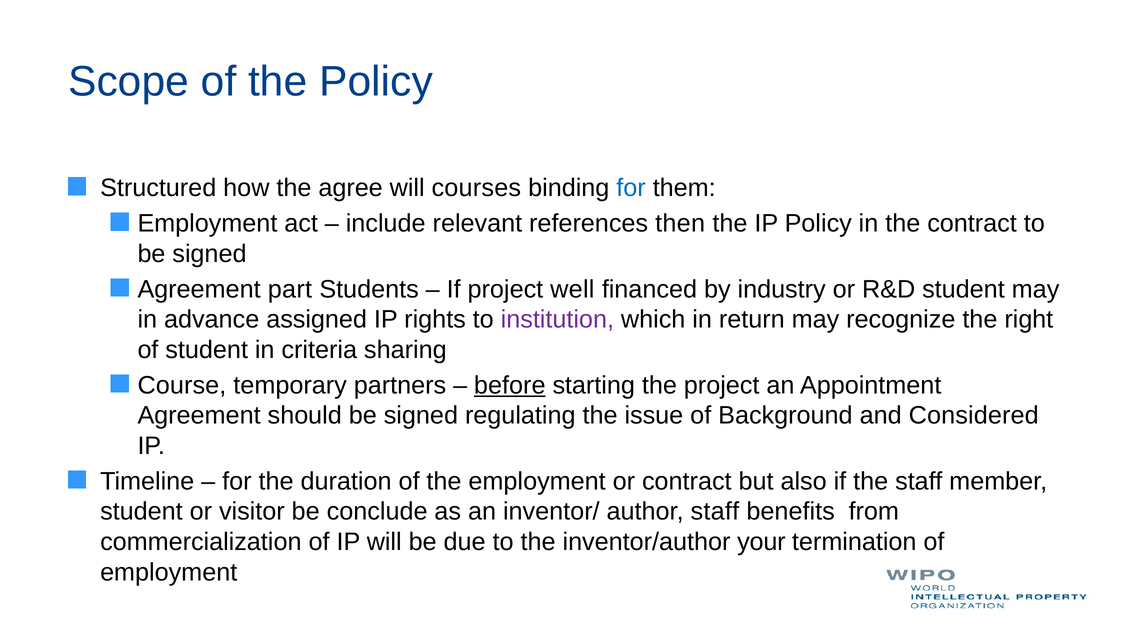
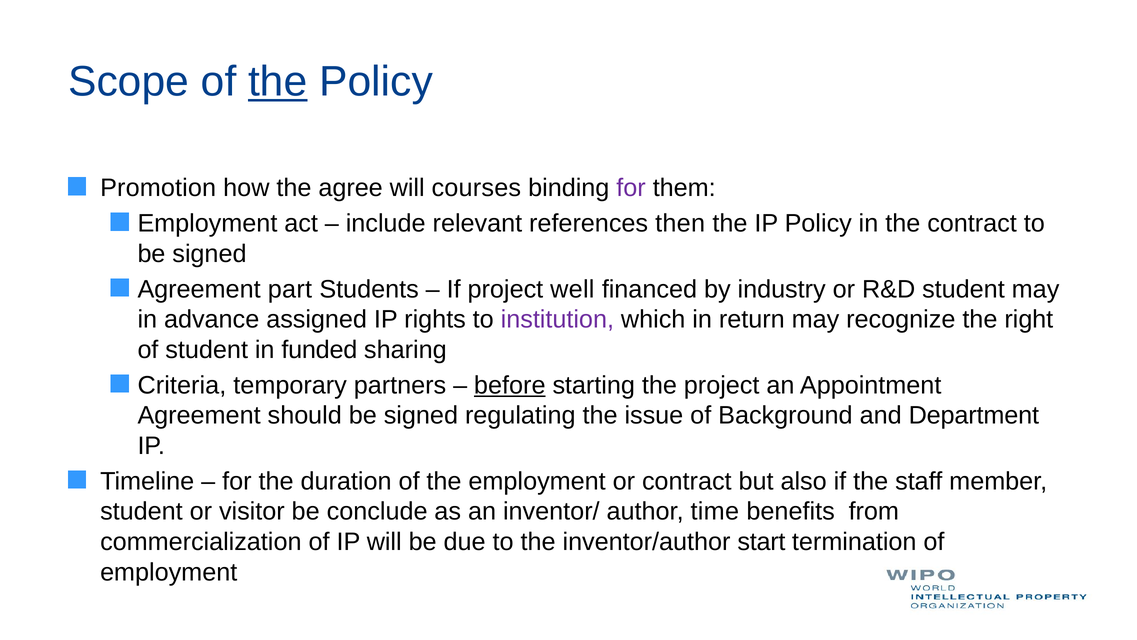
the at (278, 82) underline: none -> present
Structured: Structured -> Promotion
for at (631, 188) colour: blue -> purple
criteria: criteria -> funded
Course: Course -> Criteria
Considered: Considered -> Department
author staff: staff -> time
your: your -> start
